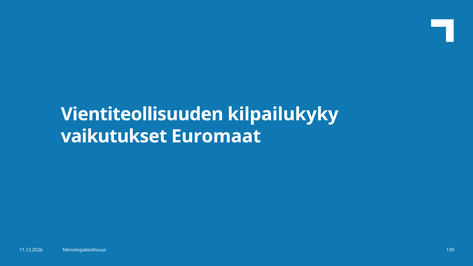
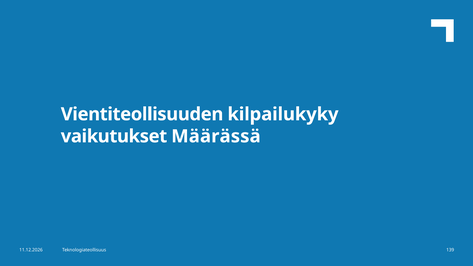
Euromaat: Euromaat -> Määrässä
